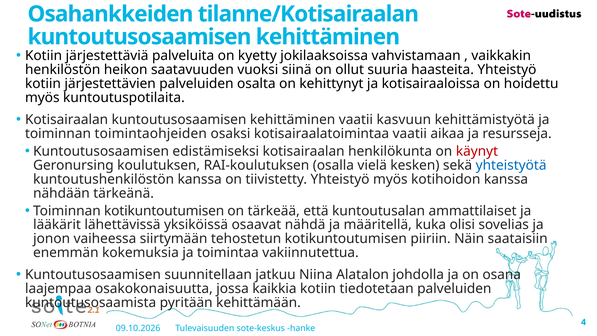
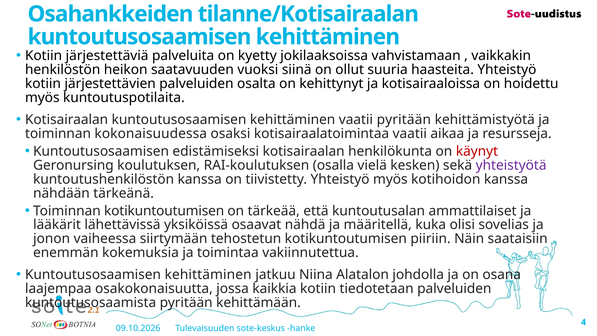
vaatii kasvuun: kasvuun -> pyritään
toimintaohjeiden: toimintaohjeiden -> kokonaisuudessa
yhteistyötä colour: blue -> purple
suunnitellaan at (208, 275): suunnitellaan -> kehittäminen
